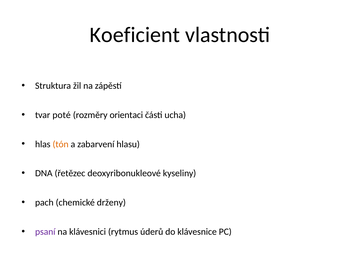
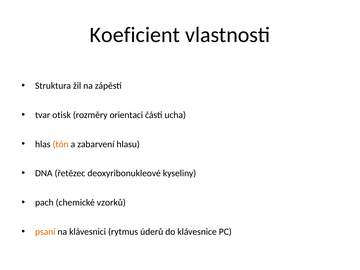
poté: poté -> otisk
drženy: drženy -> vzorků
psaní colour: purple -> orange
